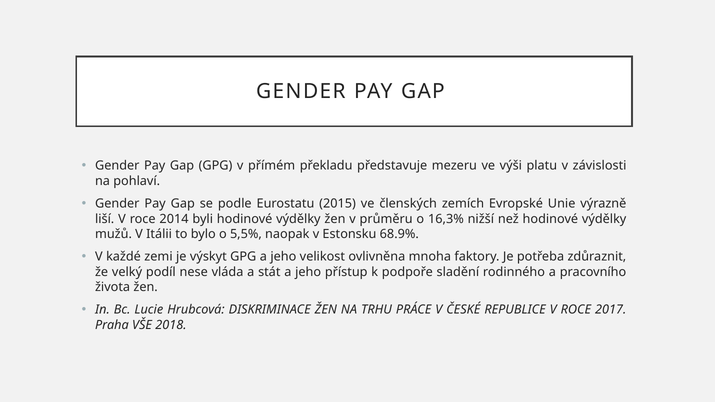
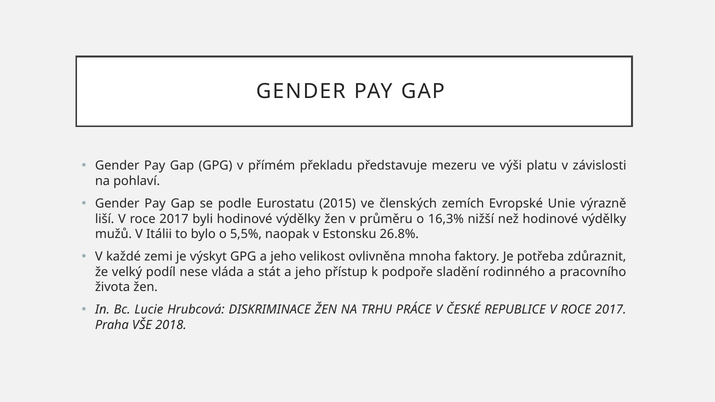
liší V roce 2014: 2014 -> 2017
68.9%: 68.9% -> 26.8%
